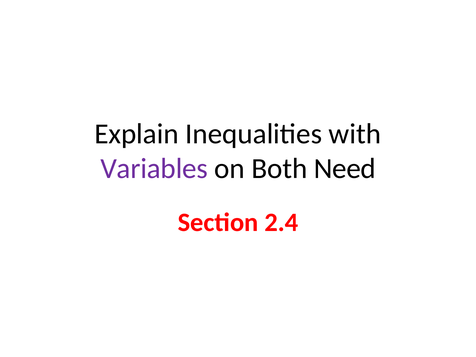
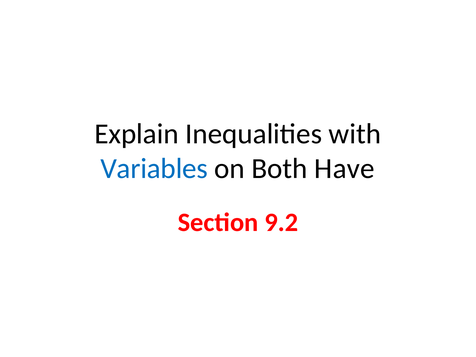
Variables colour: purple -> blue
Need: Need -> Have
2.4: 2.4 -> 9.2
